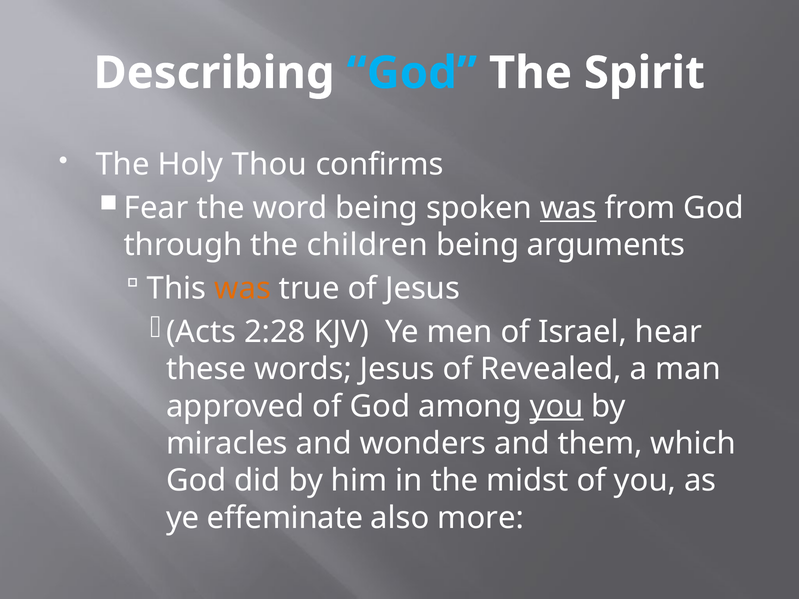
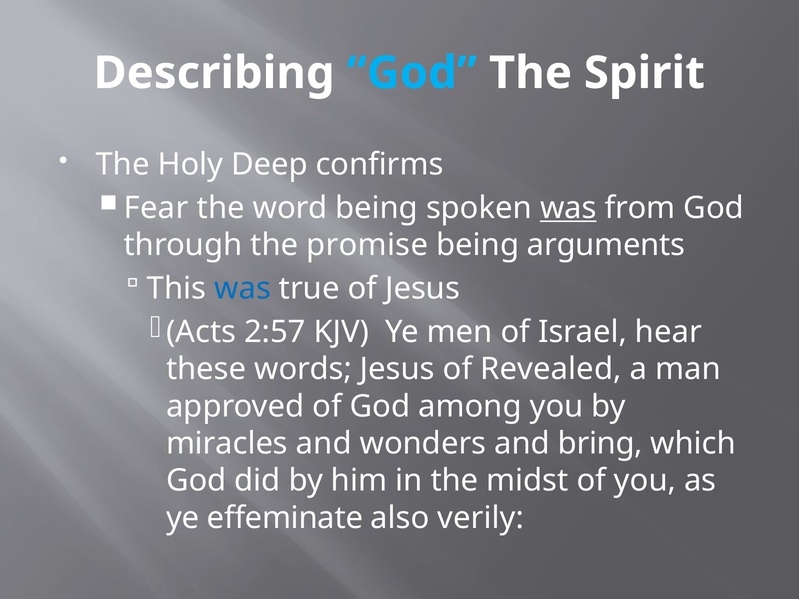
Thou: Thou -> Deep
children: children -> promise
was at (243, 289) colour: orange -> blue
2:28: 2:28 -> 2:57
you at (557, 406) underline: present -> none
them: them -> bring
more: more -> verily
